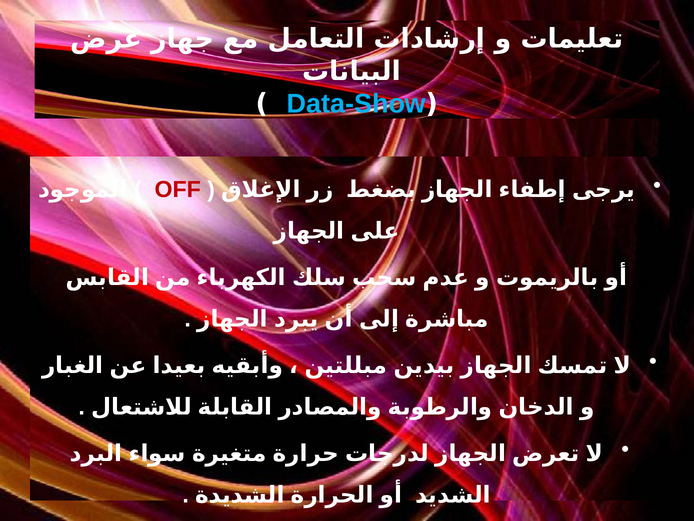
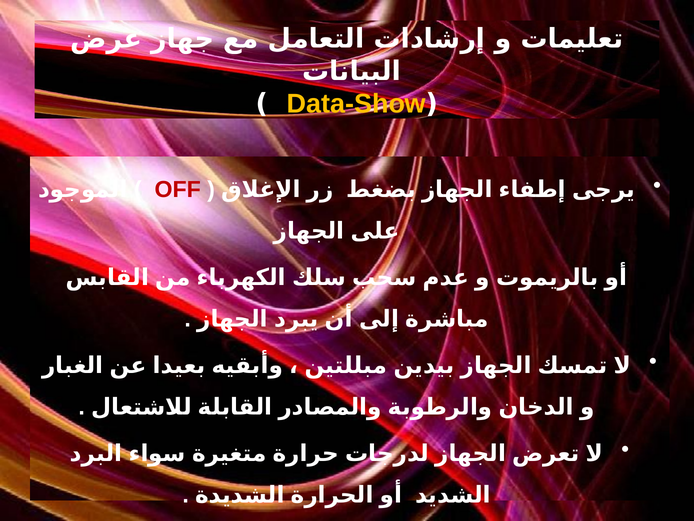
Data-Show colour: light blue -> yellow
